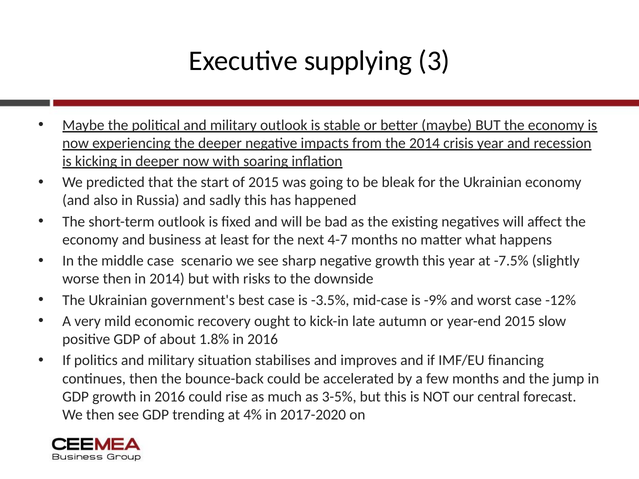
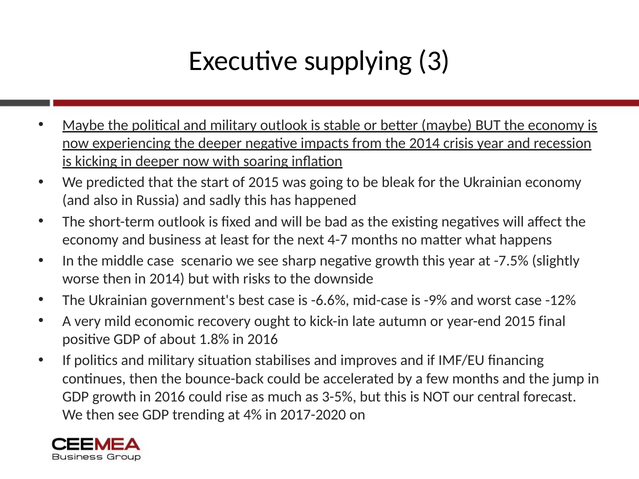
-3.5%: -3.5% -> -6.6%
slow: slow -> final
